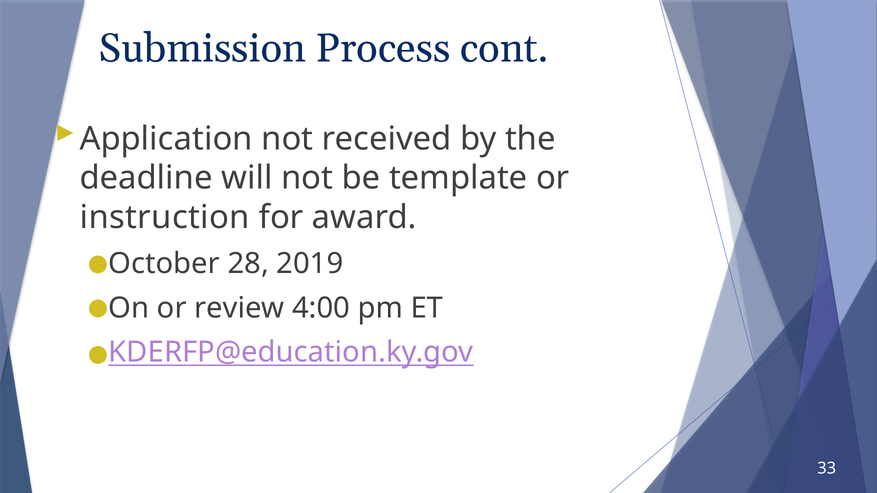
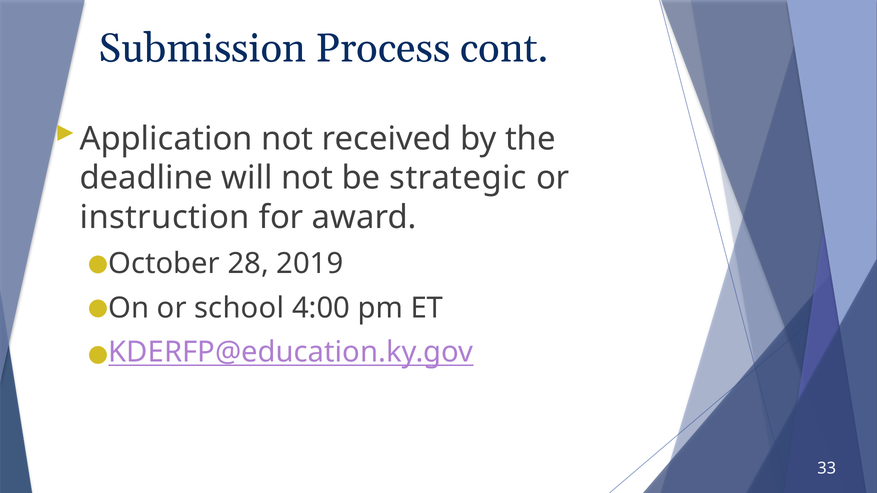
template: template -> strategic
review: review -> school
